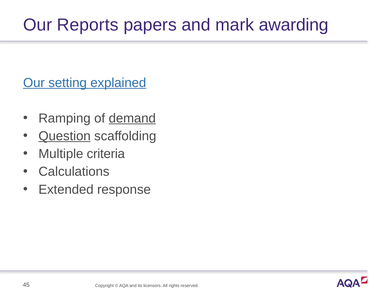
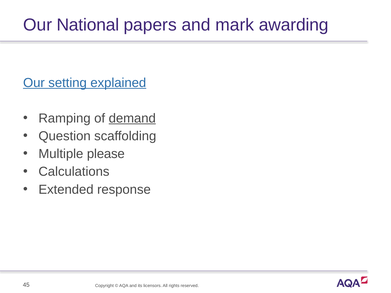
Reports: Reports -> National
Question underline: present -> none
criteria: criteria -> please
